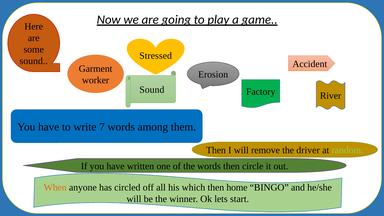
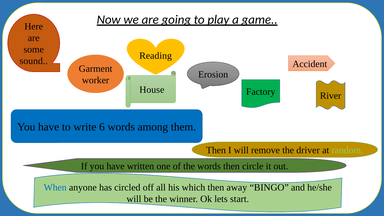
Stressed: Stressed -> Reading
Sound at (152, 90): Sound -> House
7: 7 -> 6
When colour: orange -> blue
home: home -> away
